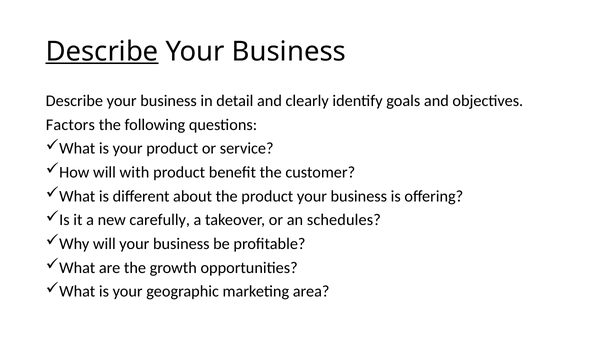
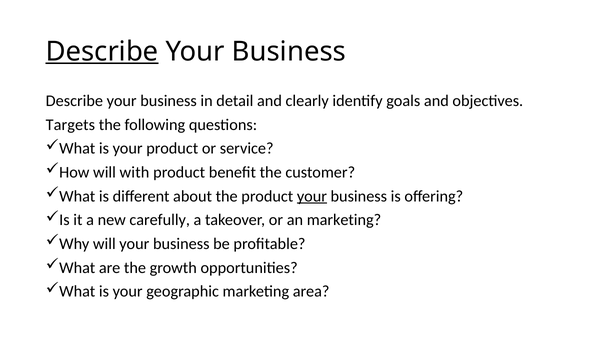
Factors: Factors -> Targets
your at (312, 196) underline: none -> present
an schedules: schedules -> marketing
